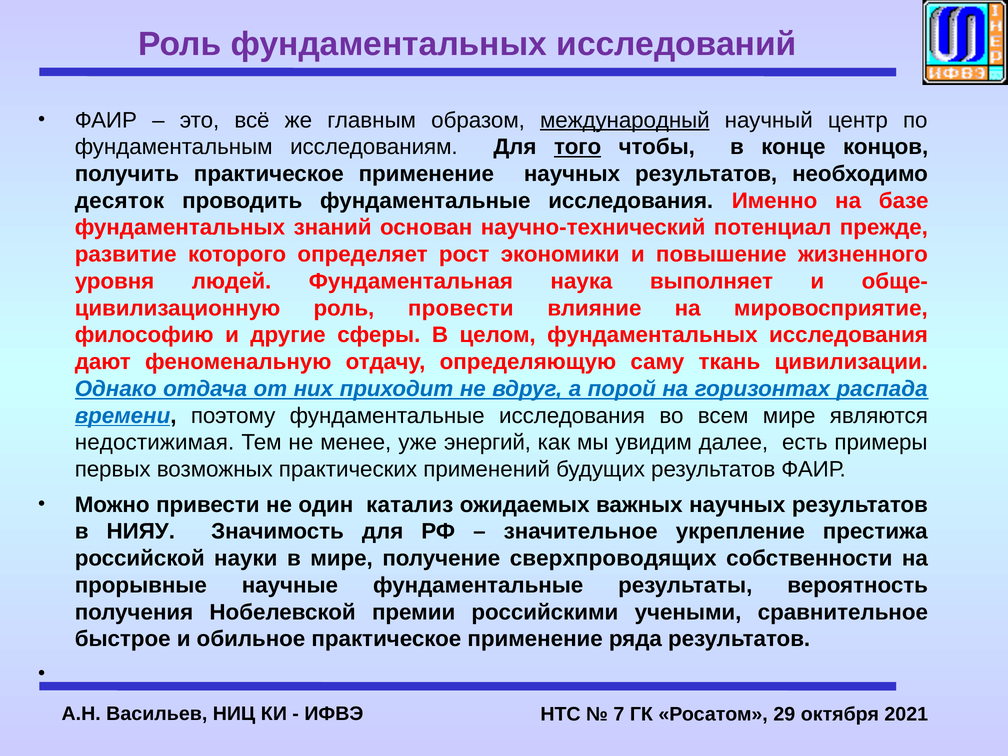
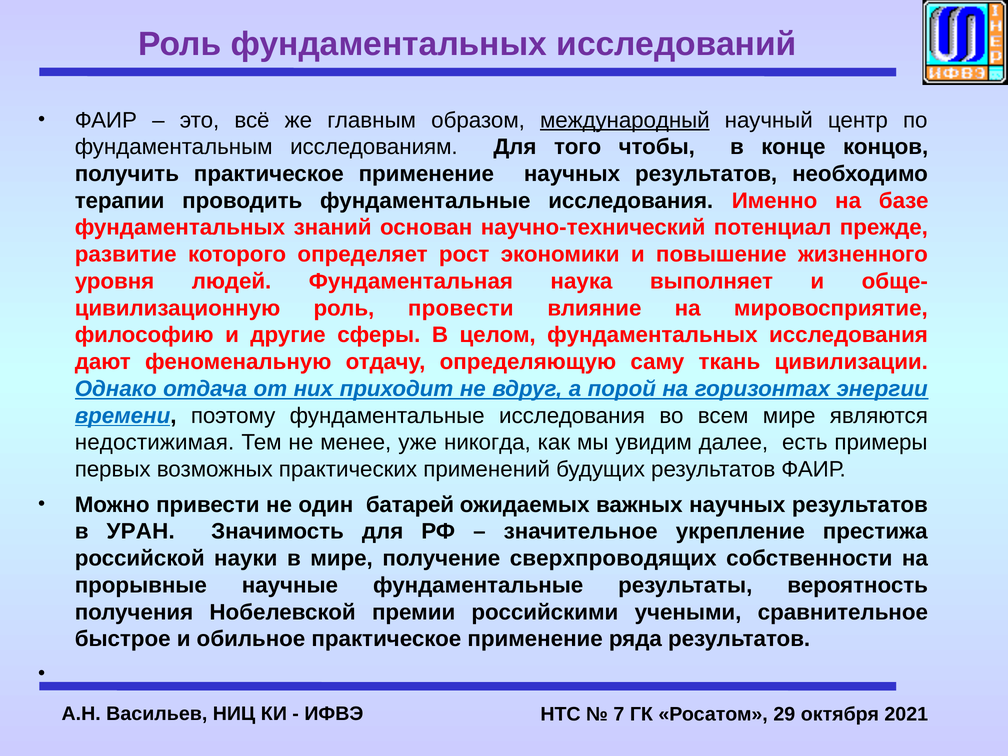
того underline: present -> none
десяток: десяток -> терапии
распада: распада -> энергии
энергий: энергий -> никогда
катализ: катализ -> батарей
НИЯУ: НИЯУ -> УРАН
